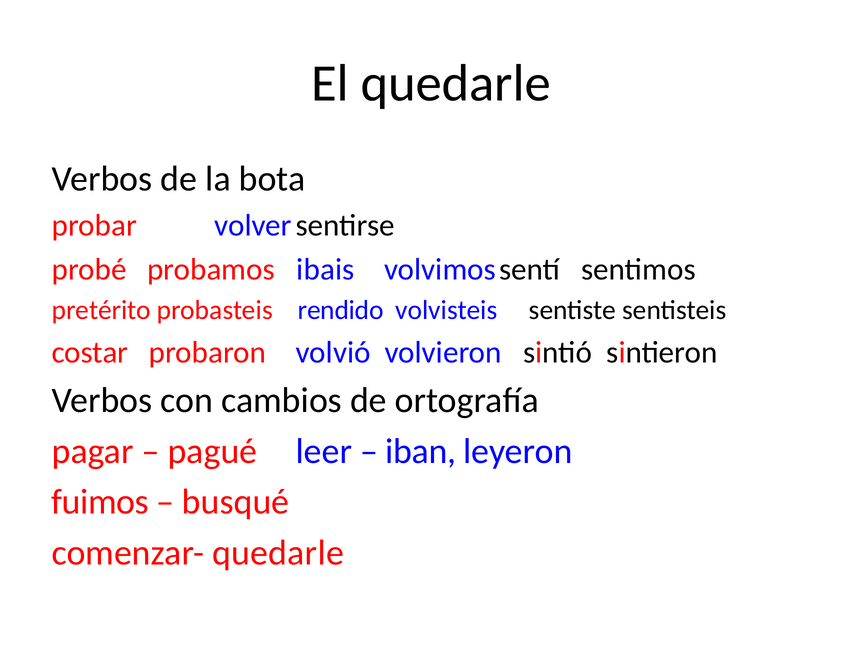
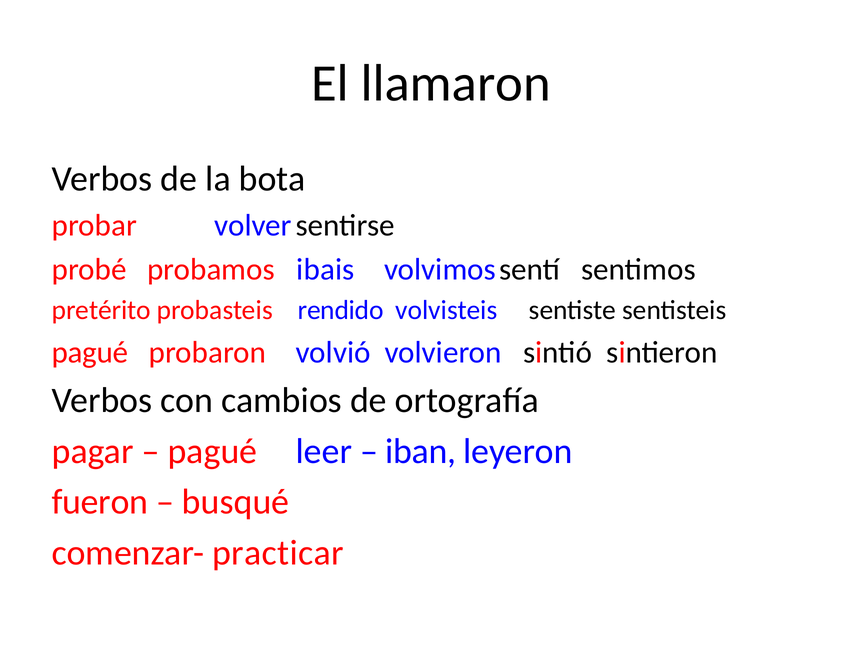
El quedarle: quedarle -> llamaron
costar at (90, 353): costar -> pagué
fuimos: fuimos -> fueron
comenzar- quedarle: quedarle -> practicar
